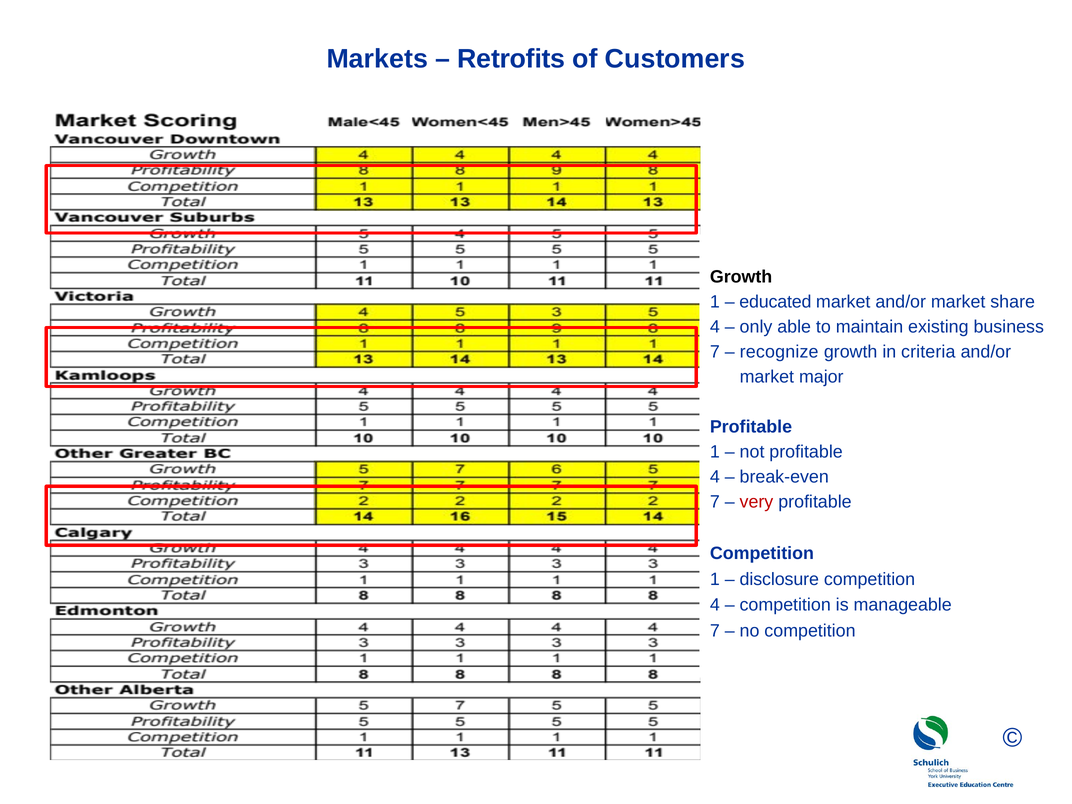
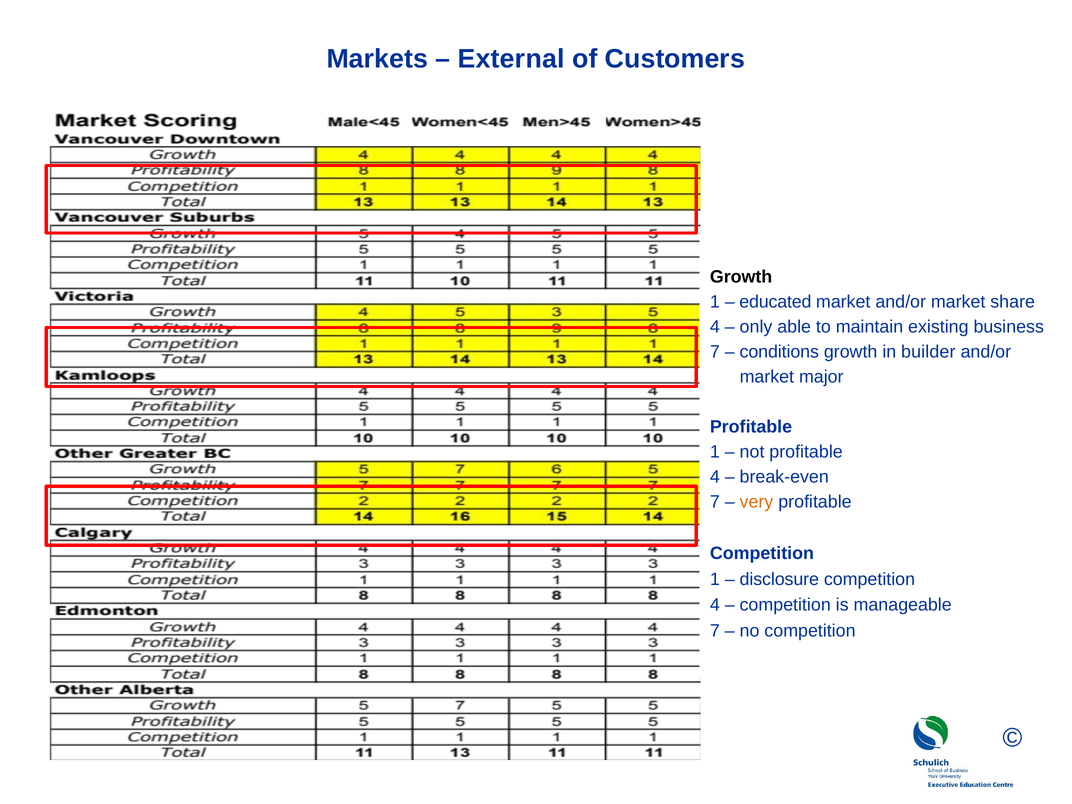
Retrofits: Retrofits -> External
recognize: recognize -> conditions
criteria: criteria -> builder
very colour: red -> orange
